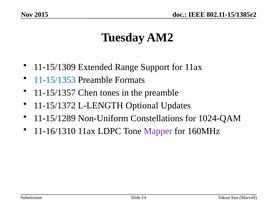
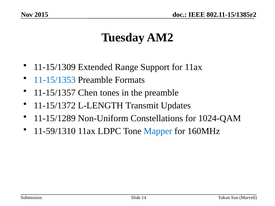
Optional: Optional -> Transmit
11-16/1310: 11-16/1310 -> 11-59/1310
Mapper colour: purple -> blue
